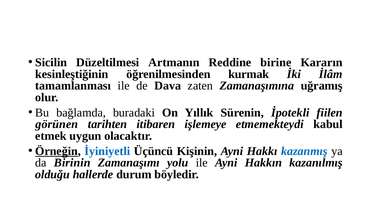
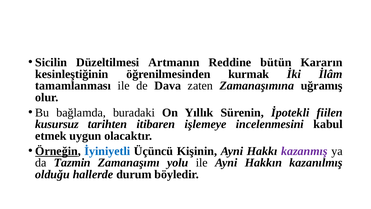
birine: birine -> bütün
görünen: görünen -> kusursuz
etmemekteydi: etmemekteydi -> incelenmesini
kazanmış colour: blue -> purple
Birinin: Birinin -> Tazmin
